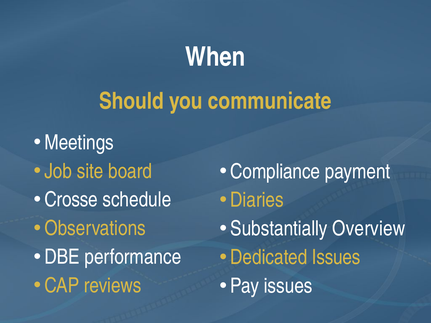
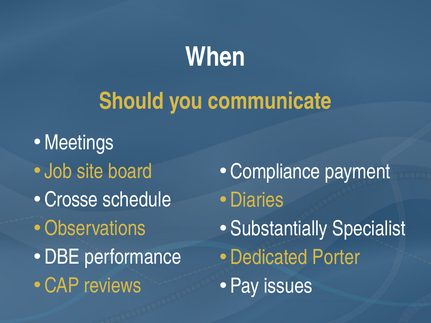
Overview: Overview -> Specialist
Dedicated Issues: Issues -> Porter
